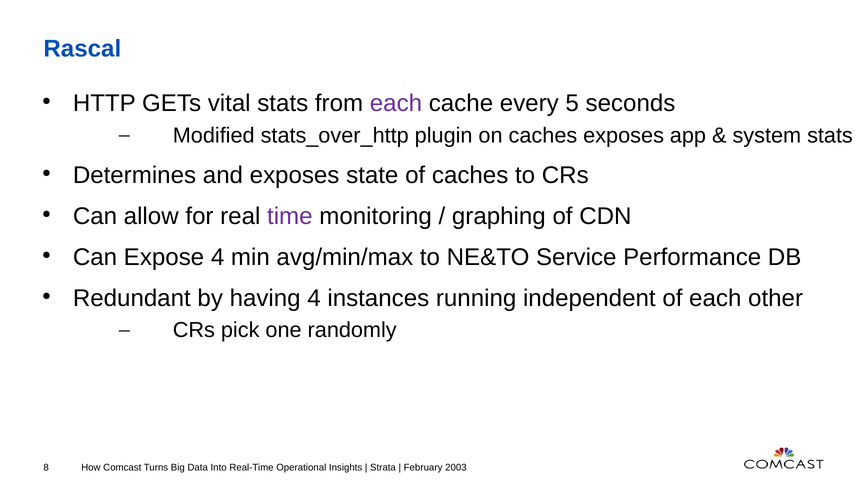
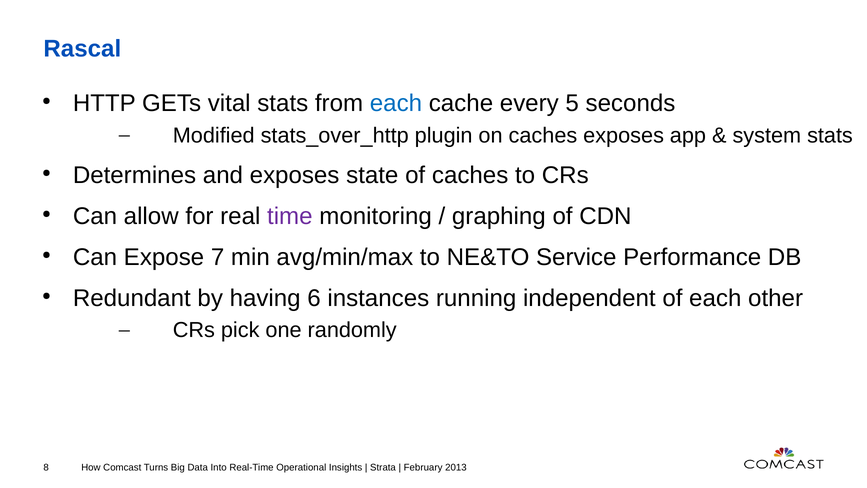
each at (396, 103) colour: purple -> blue
Expose 4: 4 -> 7
having 4: 4 -> 6
2003: 2003 -> 2013
